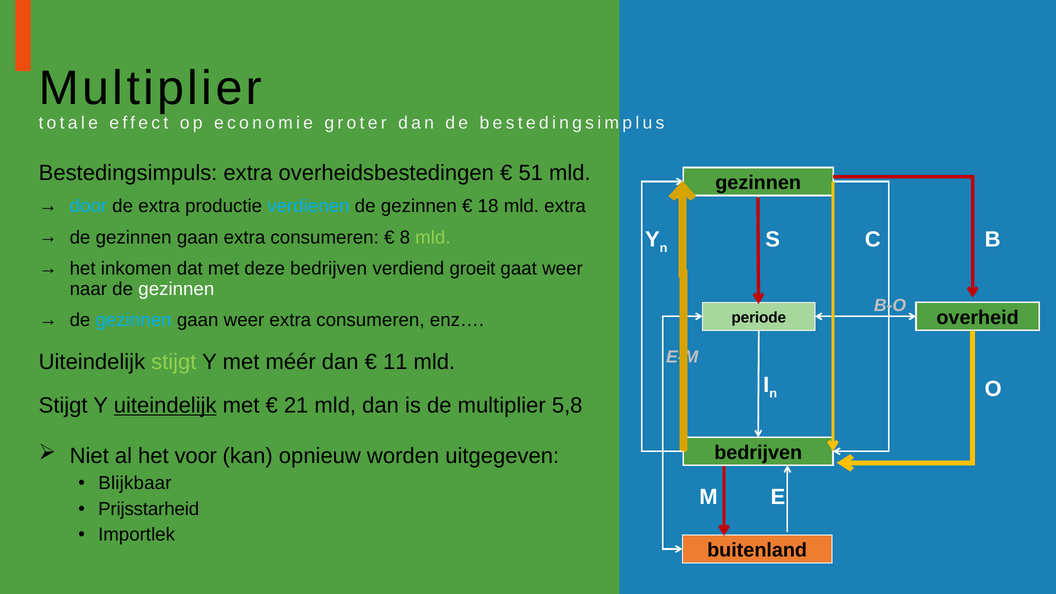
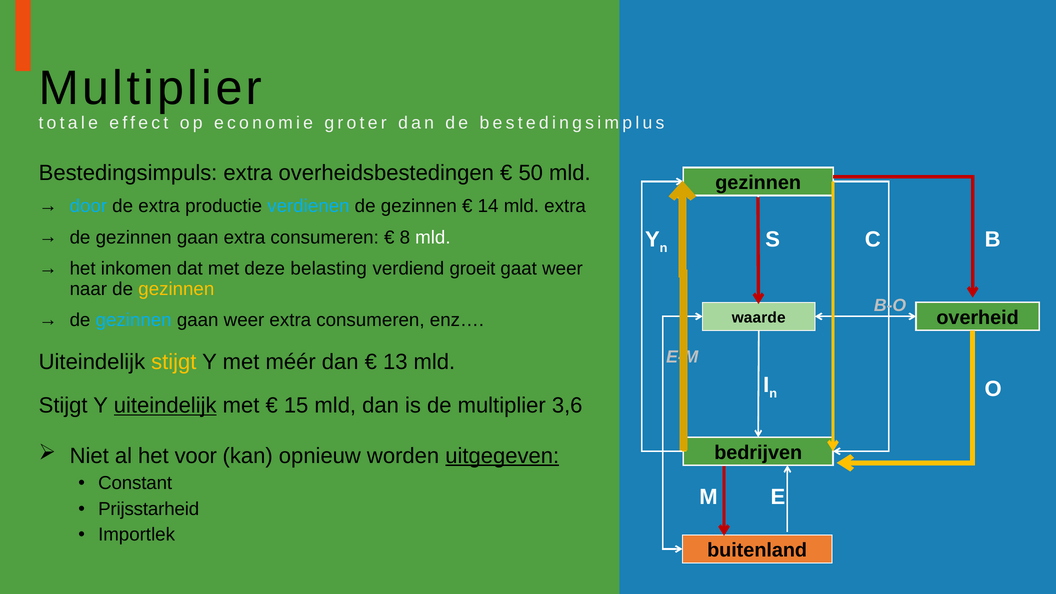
51: 51 -> 50
18: 18 -> 14
mld at (433, 237) colour: light green -> white
deze bedrijven: bedrijven -> belasting
gezinnen at (176, 289) colour: white -> yellow
periode: periode -> waarde
stijgt at (174, 362) colour: light green -> yellow
11: 11 -> 13
21: 21 -> 15
5,8: 5,8 -> 3,6
uitgegeven underline: none -> present
Blijkbaar: Blijkbaar -> Constant
